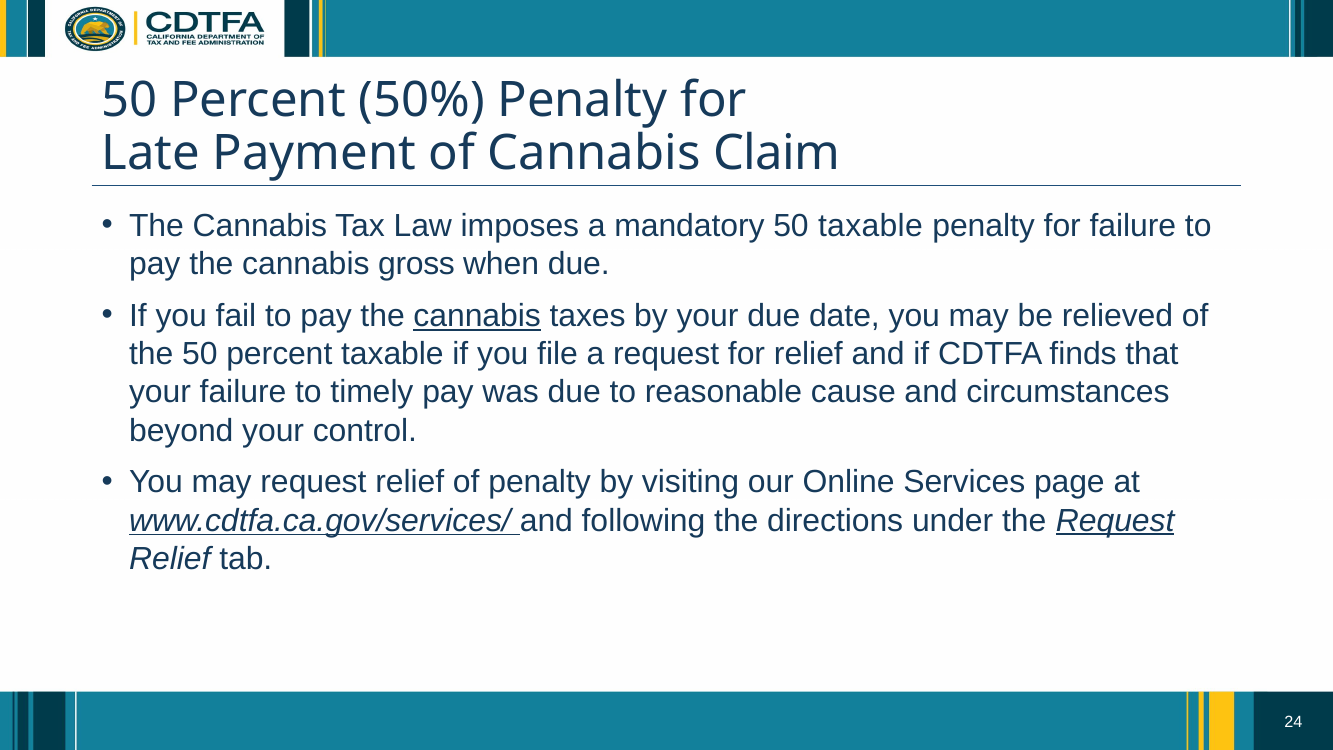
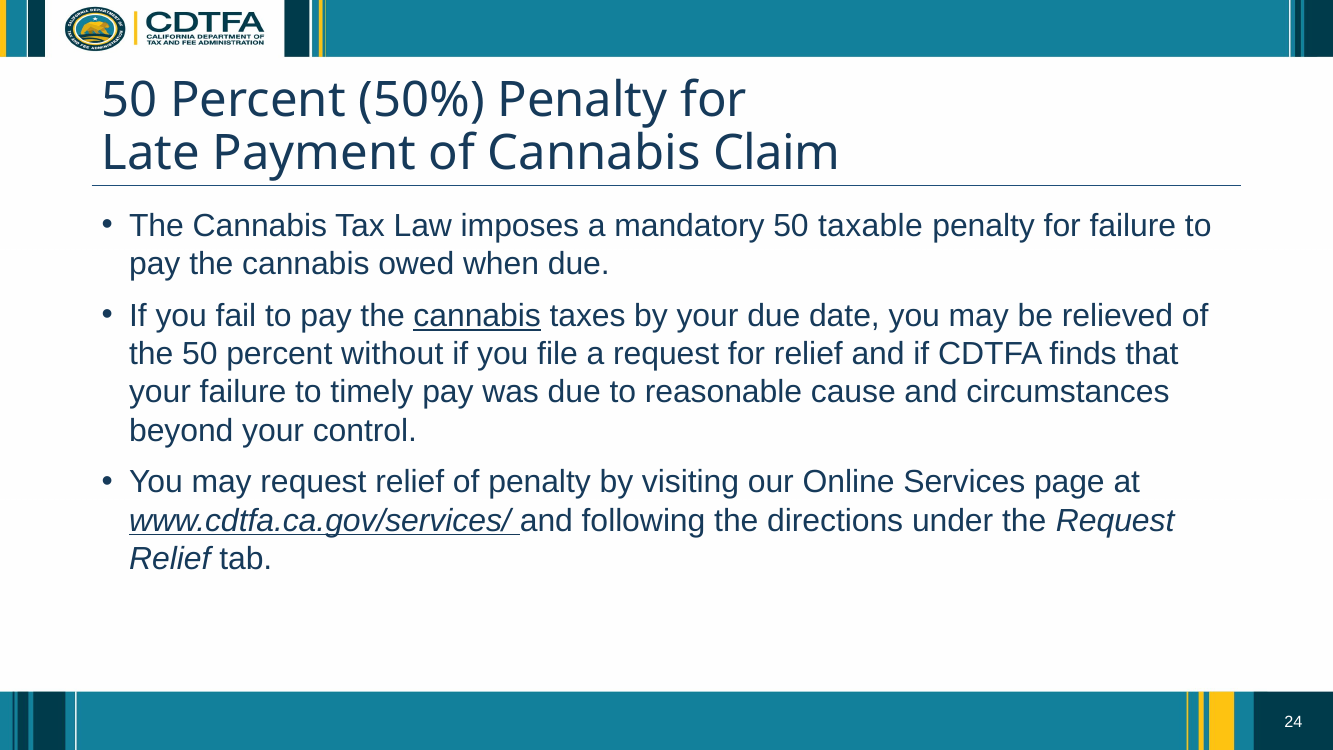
gross: gross -> owed
percent taxable: taxable -> without
Request at (1115, 520) underline: present -> none
